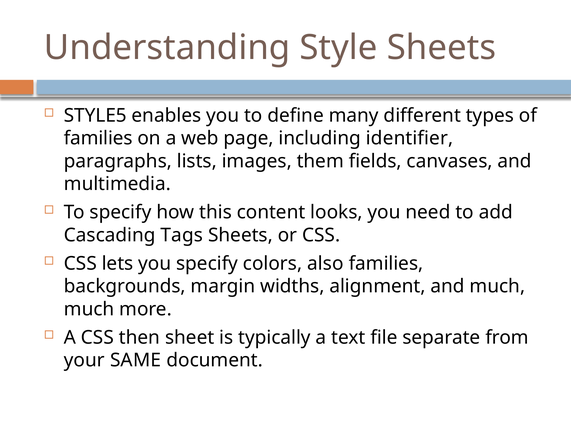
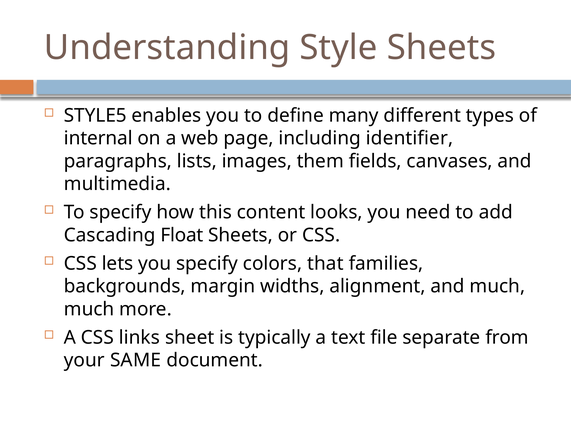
families at (98, 138): families -> internal
Tags: Tags -> Float
also: also -> that
then: then -> links
